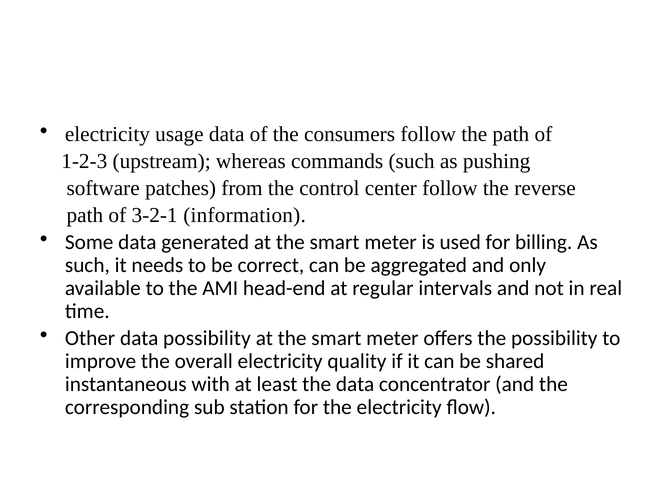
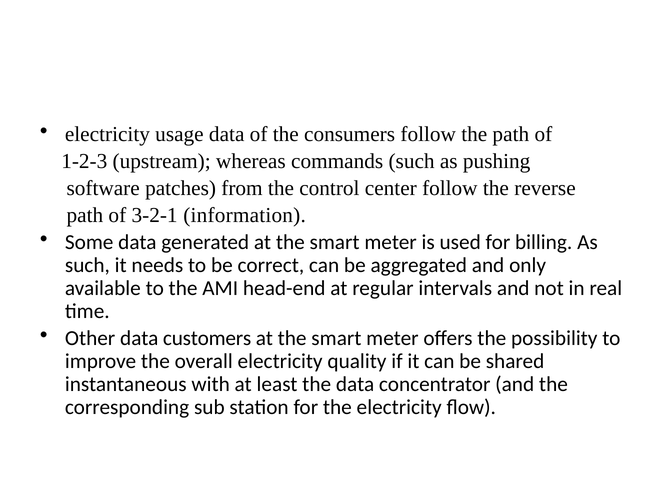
data possibility: possibility -> customers
